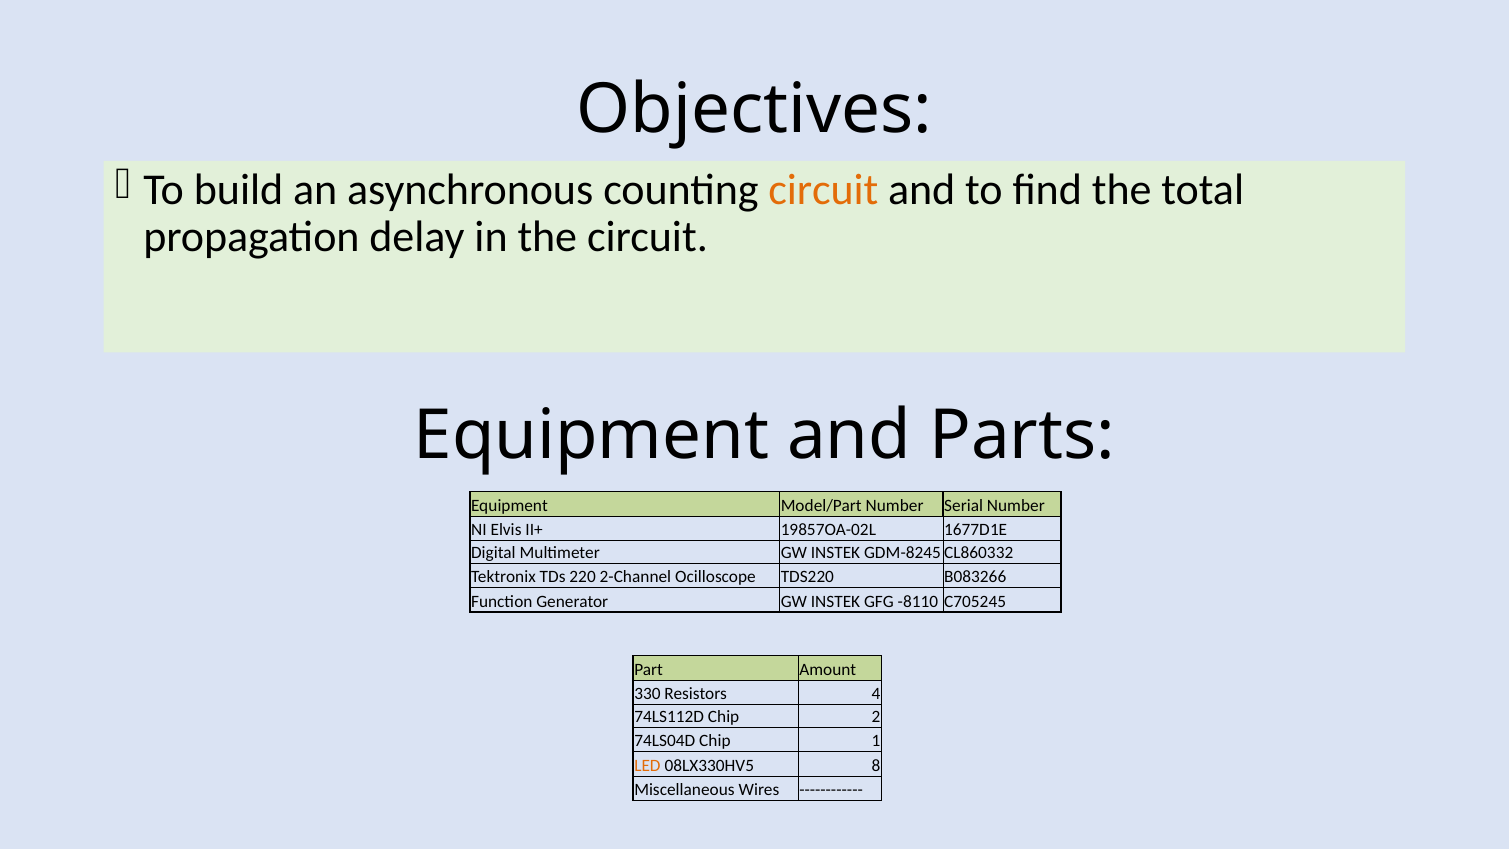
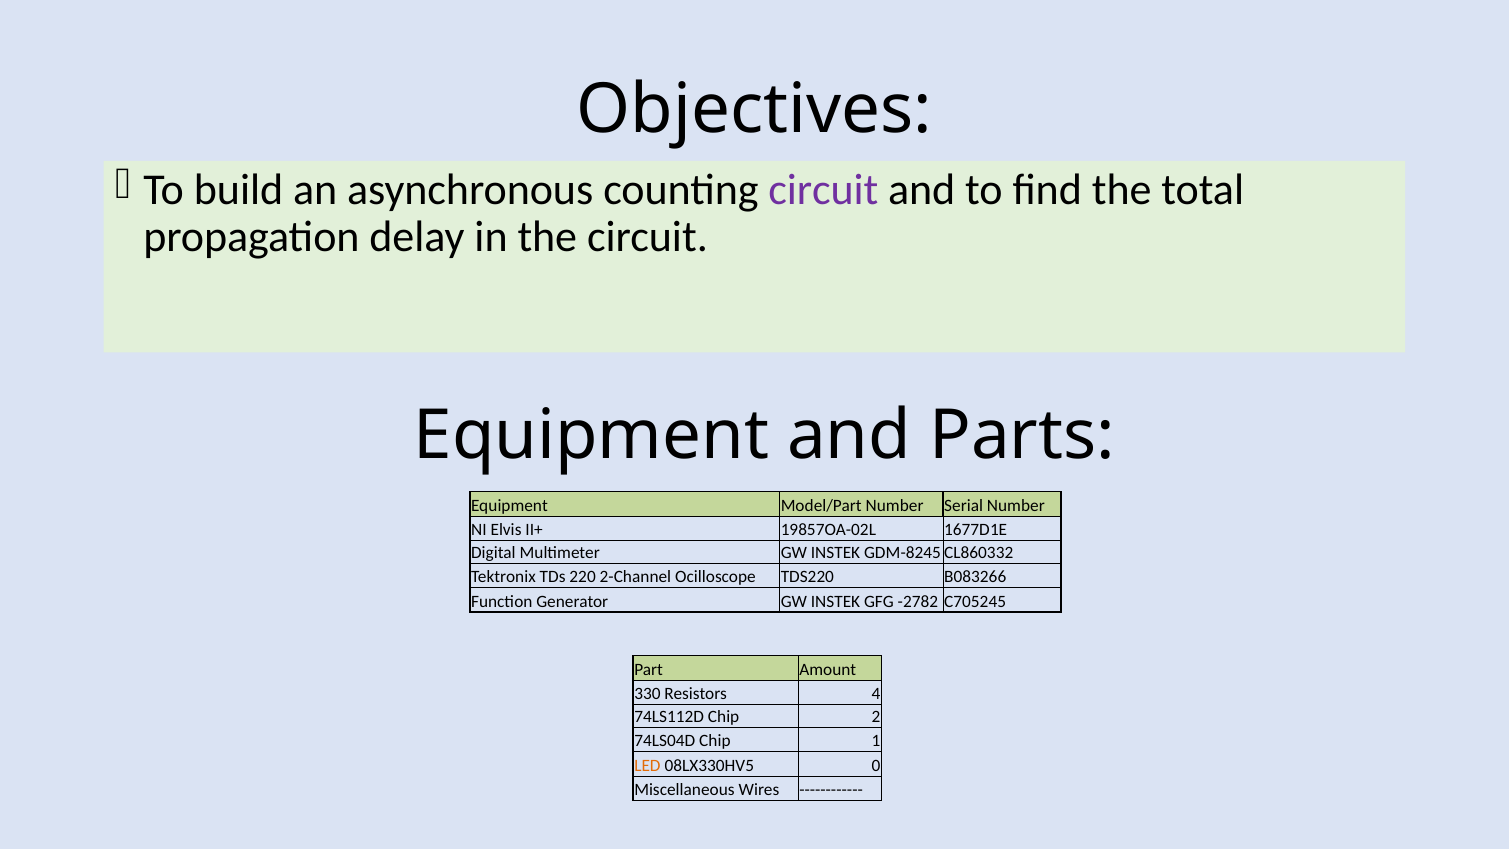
circuit at (823, 190) colour: orange -> purple
-8110: -8110 -> -2782
8: 8 -> 0
